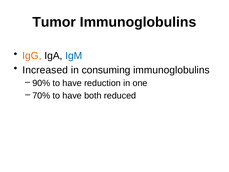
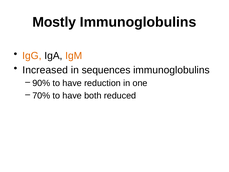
Tumor: Tumor -> Mostly
IgM colour: blue -> orange
consuming: consuming -> sequences
